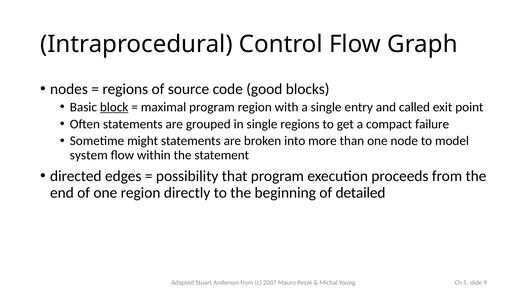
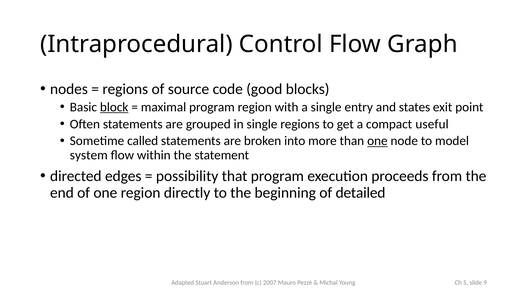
called: called -> states
failure: failure -> useful
might: might -> called
one at (377, 141) underline: none -> present
